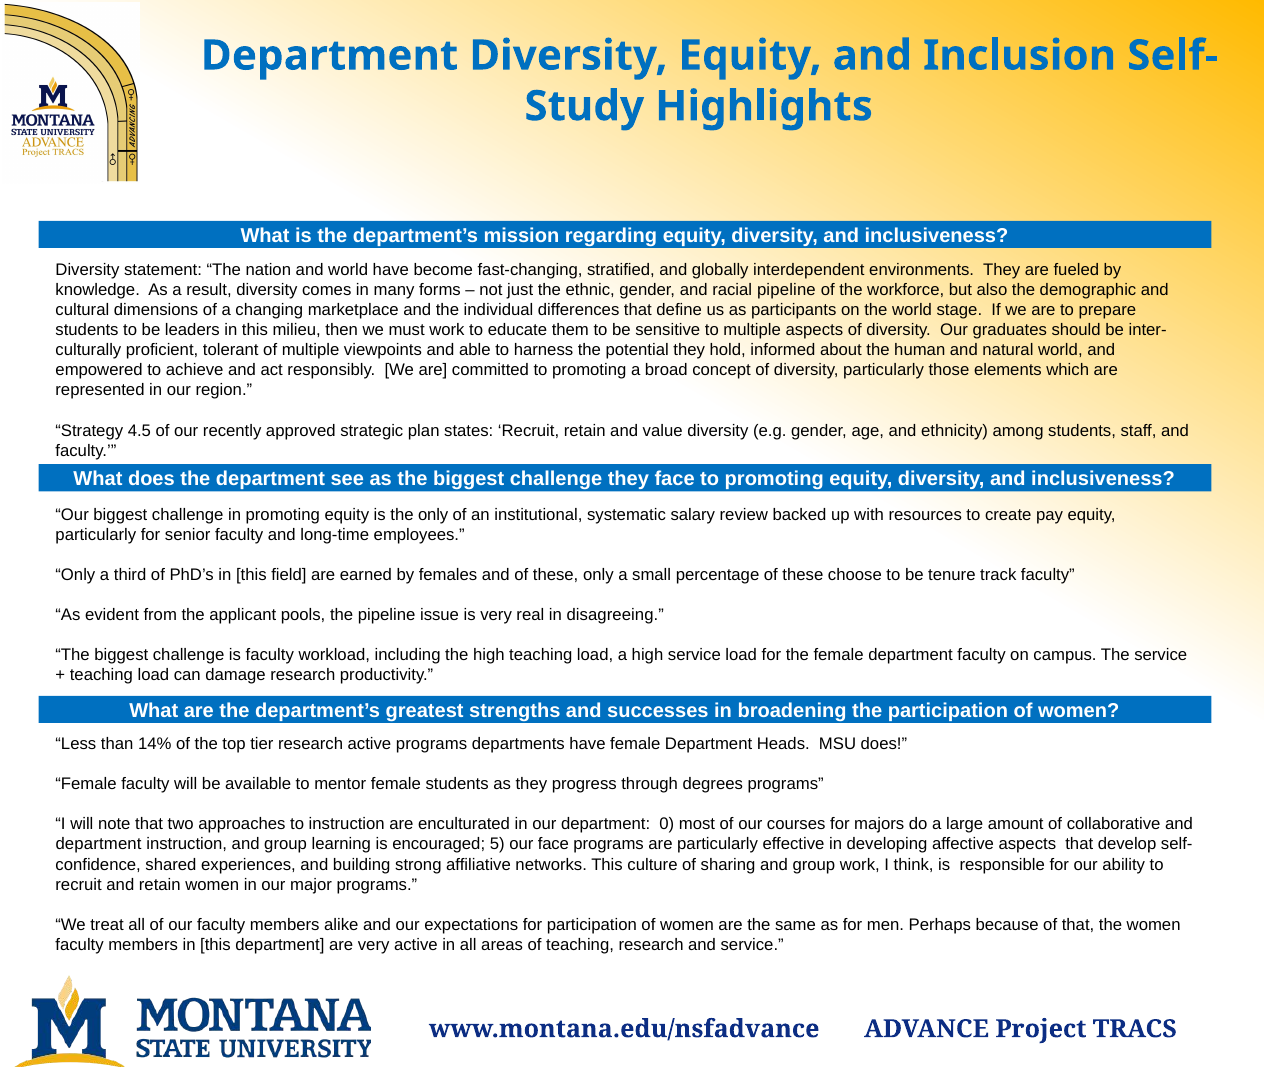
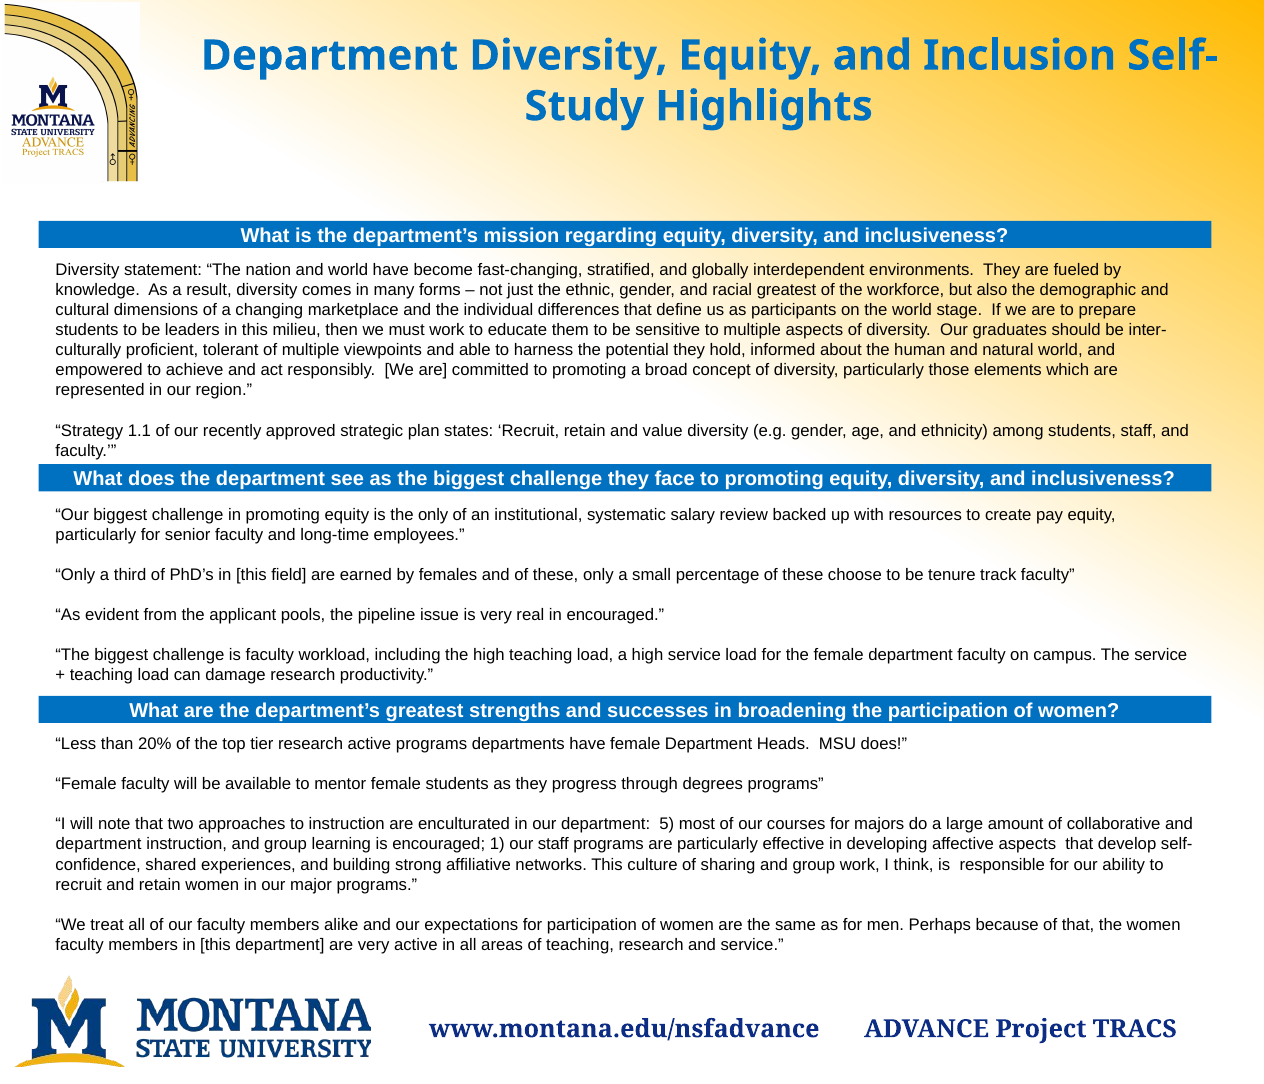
racial pipeline: pipeline -> greatest
4.5: 4.5 -> 1.1
in disagreeing: disagreeing -> encouraged
14%: 14% -> 20%
0: 0 -> 5
5: 5 -> 1
our face: face -> staff
